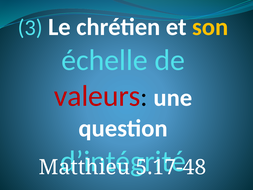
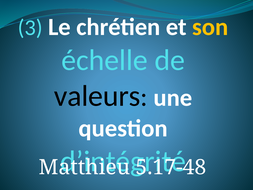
valeurs colour: red -> black
